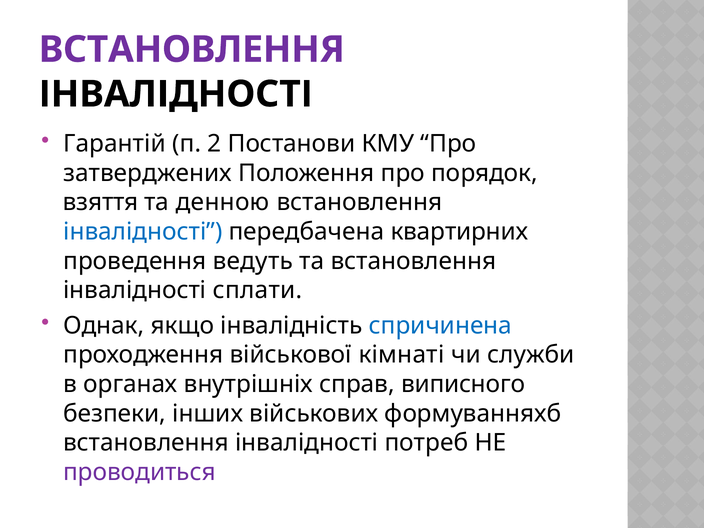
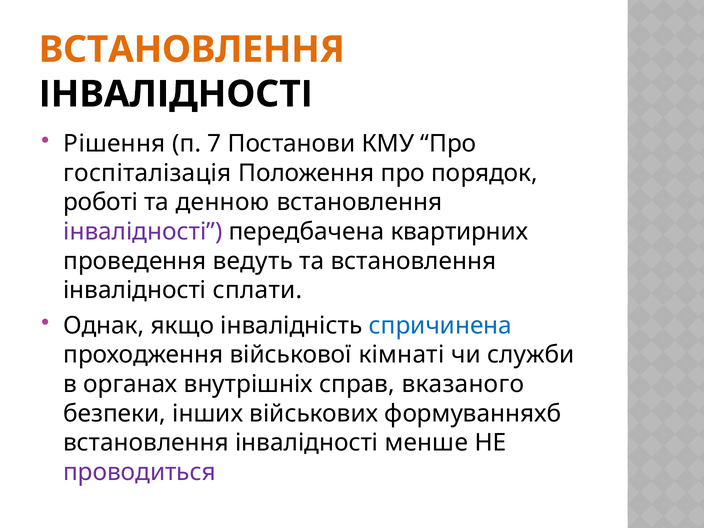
ВСТАНОВЛЕННЯ at (192, 50) colour: purple -> orange
Гарантій: Гарантій -> Рішення
2: 2 -> 7
затверджених: затверджених -> госпіталізація
взяття: взяття -> роботі
інвалідності at (143, 232) colour: blue -> purple
виписного: виписного -> вказаного
потреб: потреб -> менше
